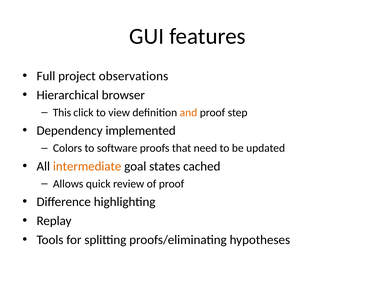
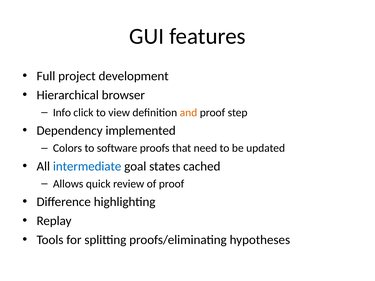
observations: observations -> development
This: This -> Info
intermediate colour: orange -> blue
